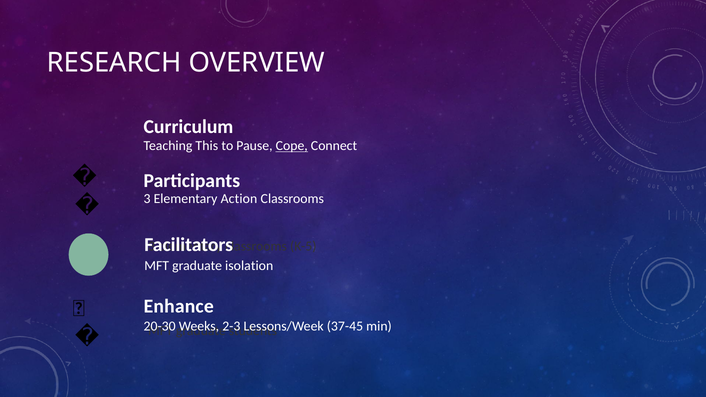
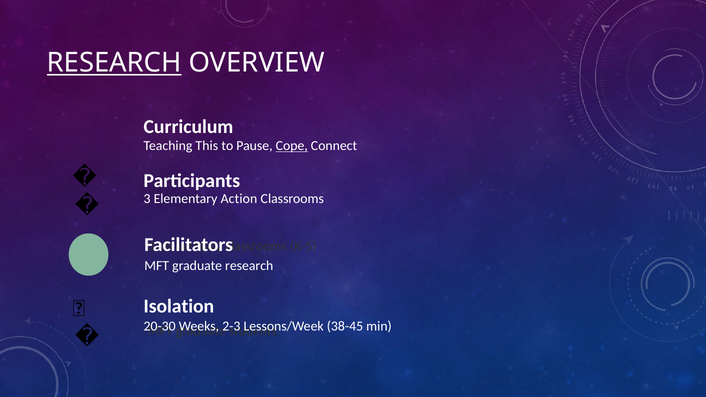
RESEARCH at (114, 63) underline: none -> present
graduate isolation: isolation -> research
Enhance: Enhance -> Isolation
37-45: 37-45 -> 38-45
